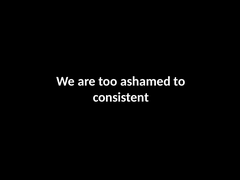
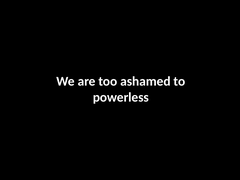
consistent: consistent -> powerless
